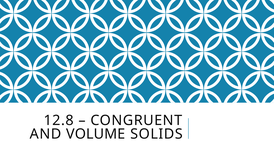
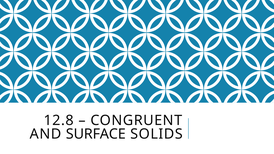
VOLUME: VOLUME -> SURFACE
